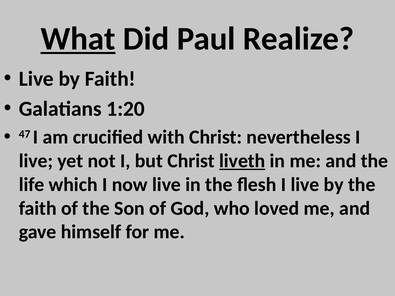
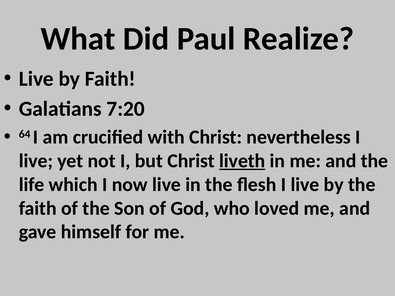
What underline: present -> none
1:20: 1:20 -> 7:20
47: 47 -> 64
